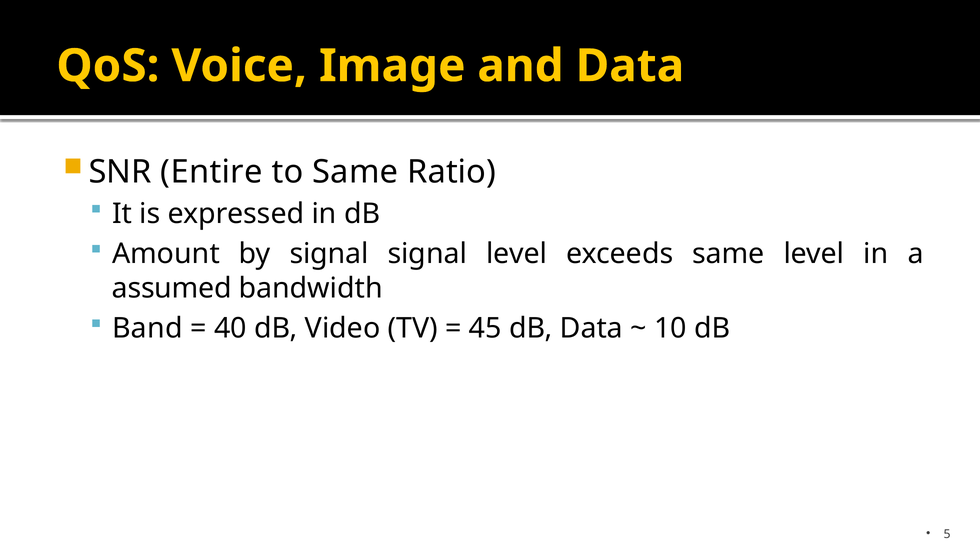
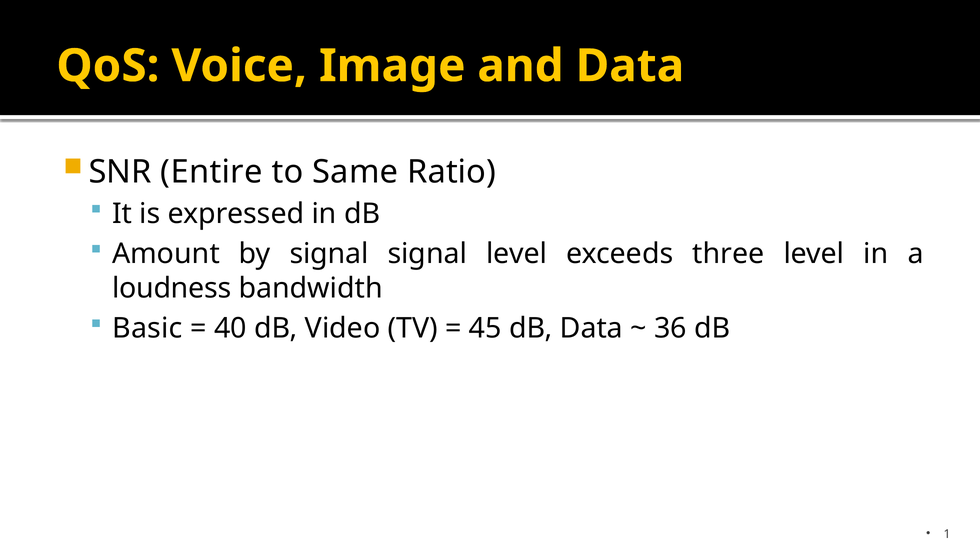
exceeds same: same -> three
assumed: assumed -> loudness
Band: Band -> Basic
10: 10 -> 36
5: 5 -> 1
